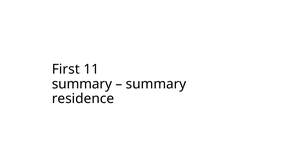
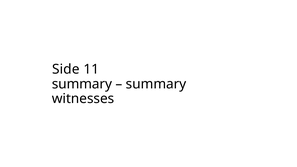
First: First -> Side
residence: residence -> witnesses
